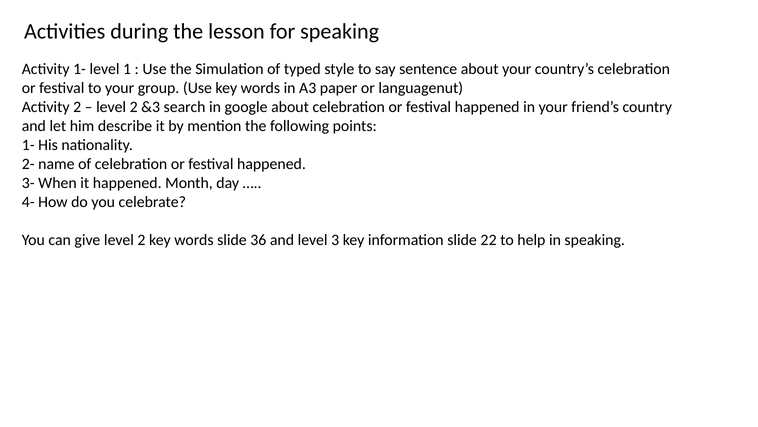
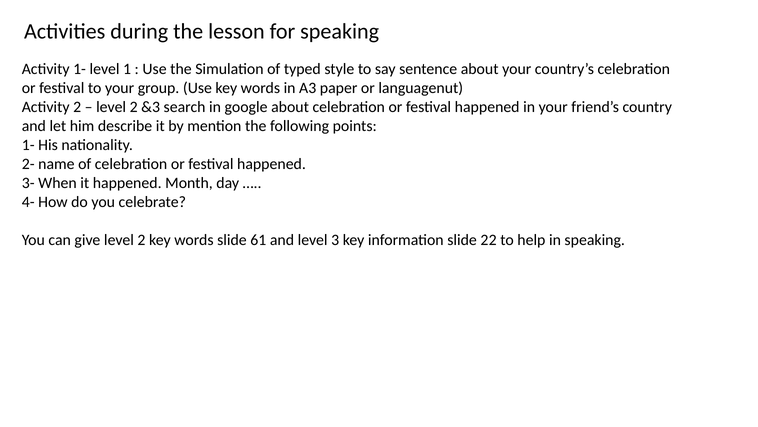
36: 36 -> 61
